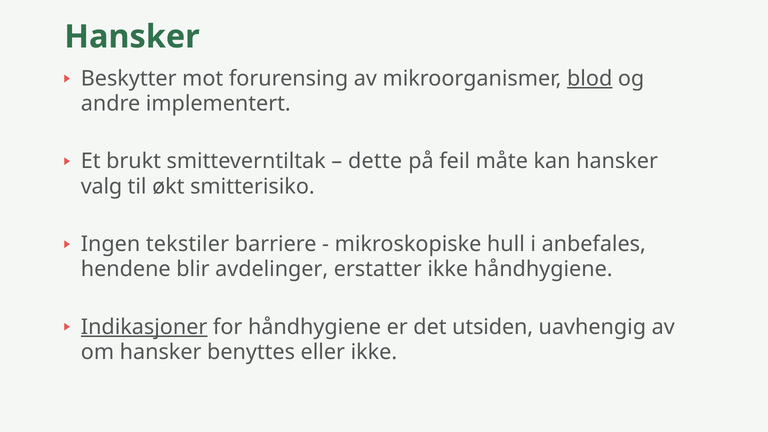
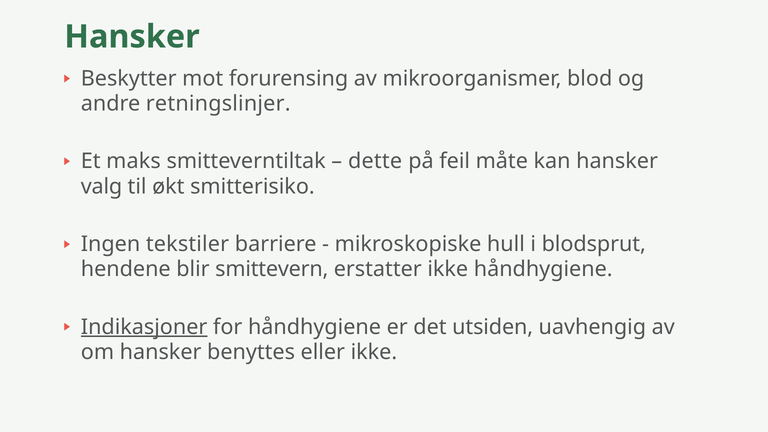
blod underline: present -> none
implementert: implementert -> retningslinjer
brukt: brukt -> maks
anbefales: anbefales -> blodsprut
avdelinger: avdelinger -> smittevern
